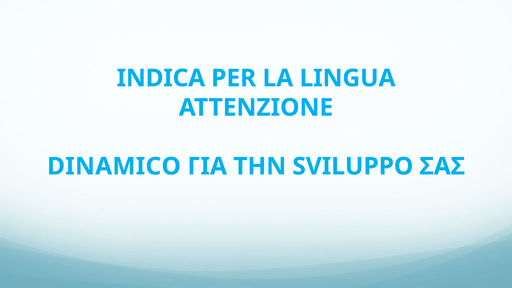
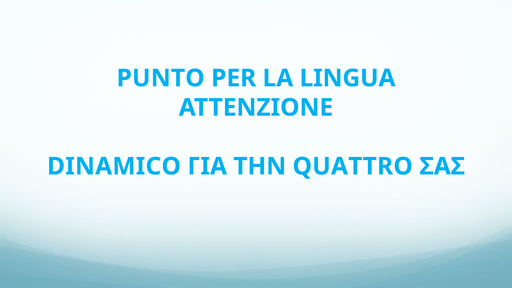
INDICA: INDICA -> PUNTO
SVILUPPO: SVILUPPO -> QUATTRO
